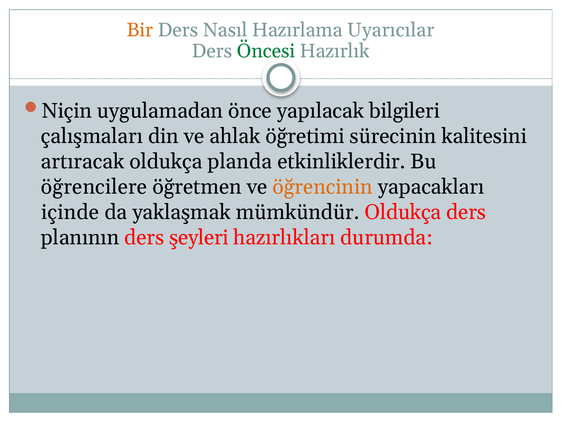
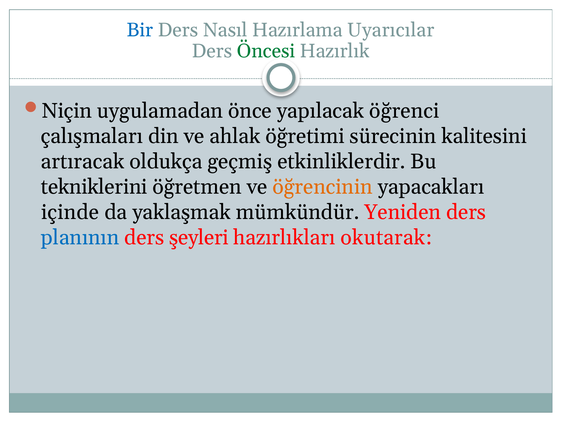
Bir colour: orange -> blue
bilgileri: bilgileri -> öğrenci
planda: planda -> geçmiş
öğrencilere: öğrencilere -> tekniklerini
mümkündür Oldukça: Oldukça -> Yeniden
planının colour: black -> blue
durumda: durumda -> okutarak
